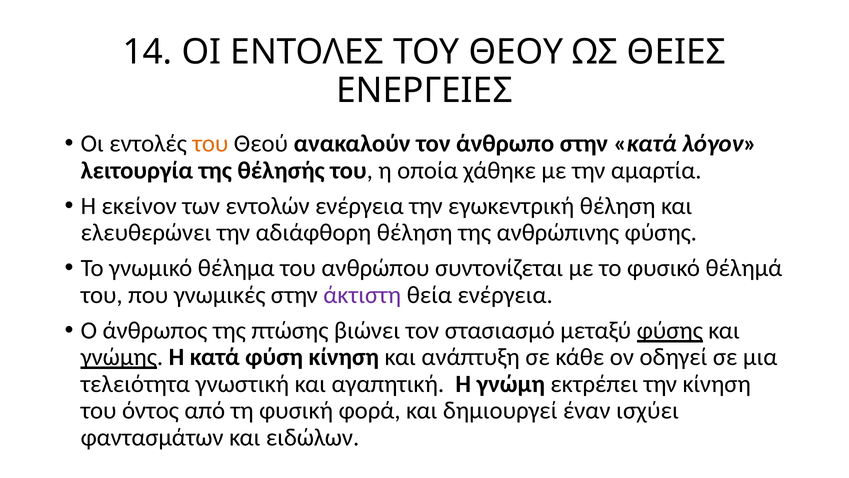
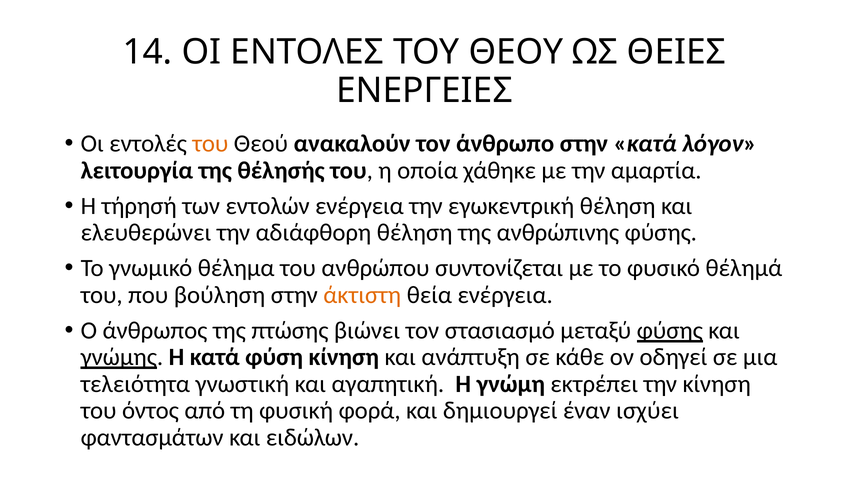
εκείνον: εκείνον -> τήρησή
γνωμικές: γνωμικές -> βούληση
άκτιστη colour: purple -> orange
